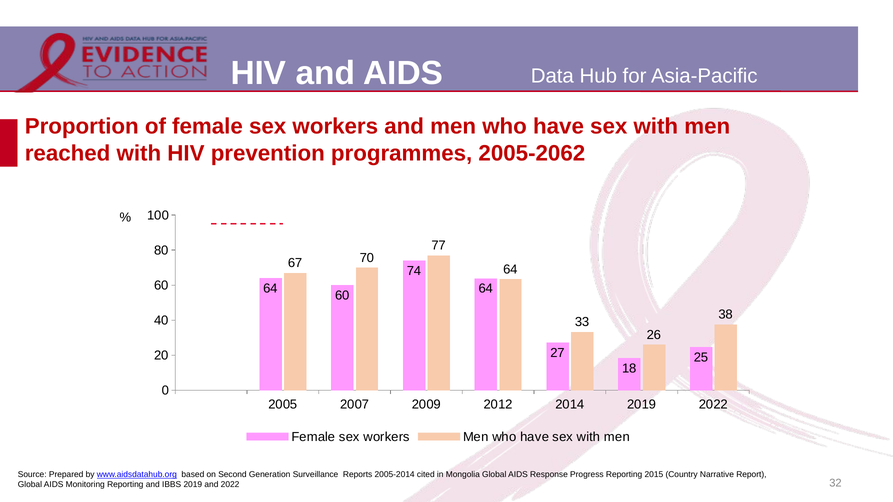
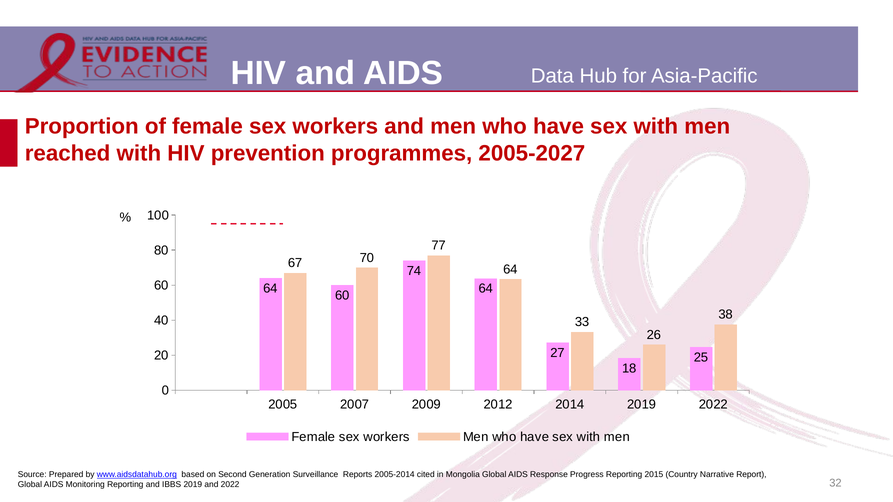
2005-2062: 2005-2062 -> 2005-2027
